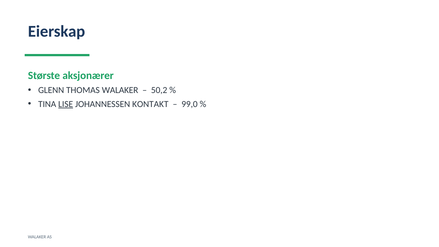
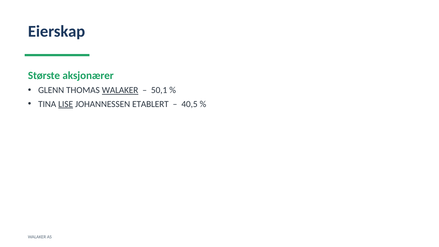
WALAKER at (120, 90) underline: none -> present
50,2: 50,2 -> 50,1
KONTAKT: KONTAKT -> ETABLERT
99,0: 99,0 -> 40,5
